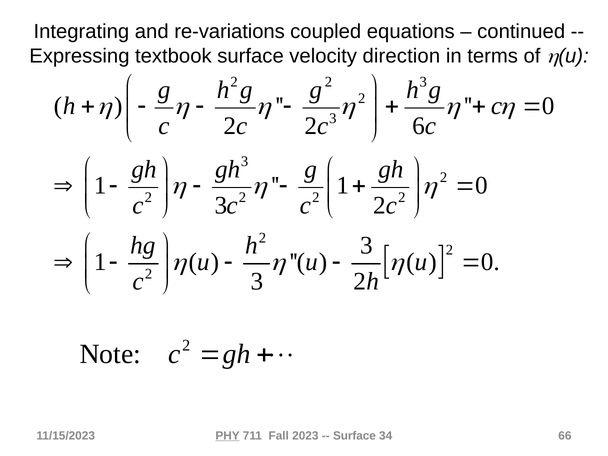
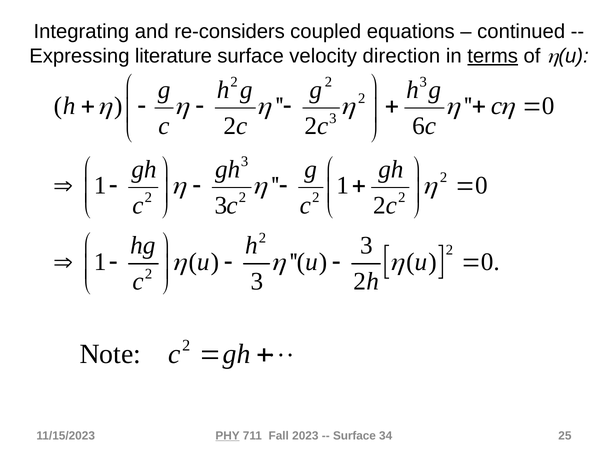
re-variations: re-variations -> re-considers
textbook: textbook -> literature
terms underline: none -> present
66: 66 -> 25
